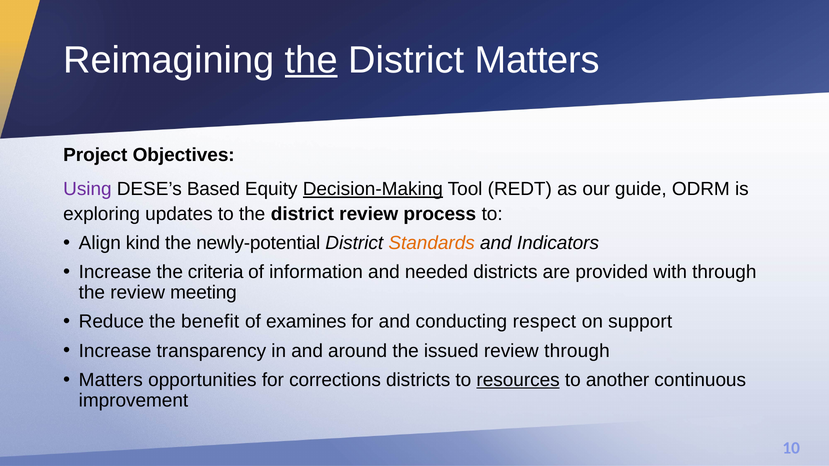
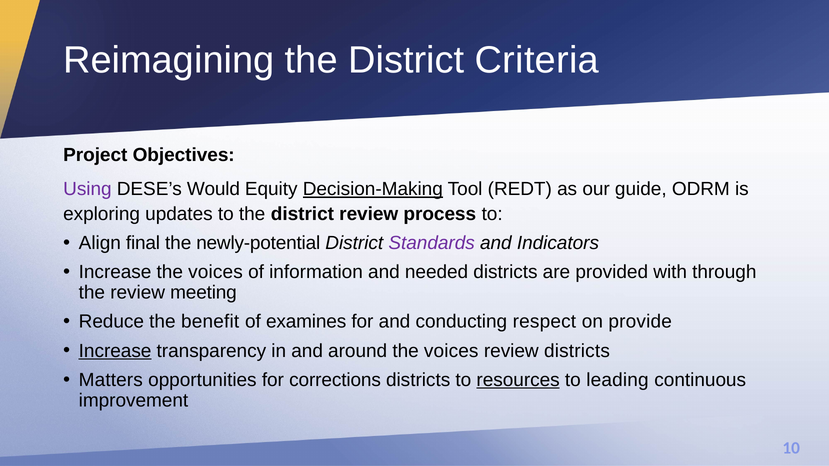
the at (311, 60) underline: present -> none
District Matters: Matters -> Criteria
Based: Based -> Would
kind: kind -> final
Standards colour: orange -> purple
Increase the criteria: criteria -> voices
support: support -> provide
Increase at (115, 351) underline: none -> present
around the issued: issued -> voices
review through: through -> districts
another: another -> leading
